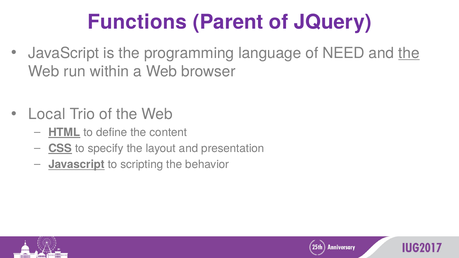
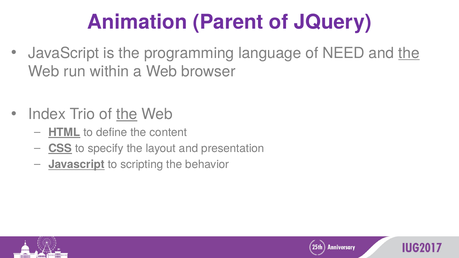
Functions: Functions -> Animation
Local: Local -> Index
the at (127, 114) underline: none -> present
